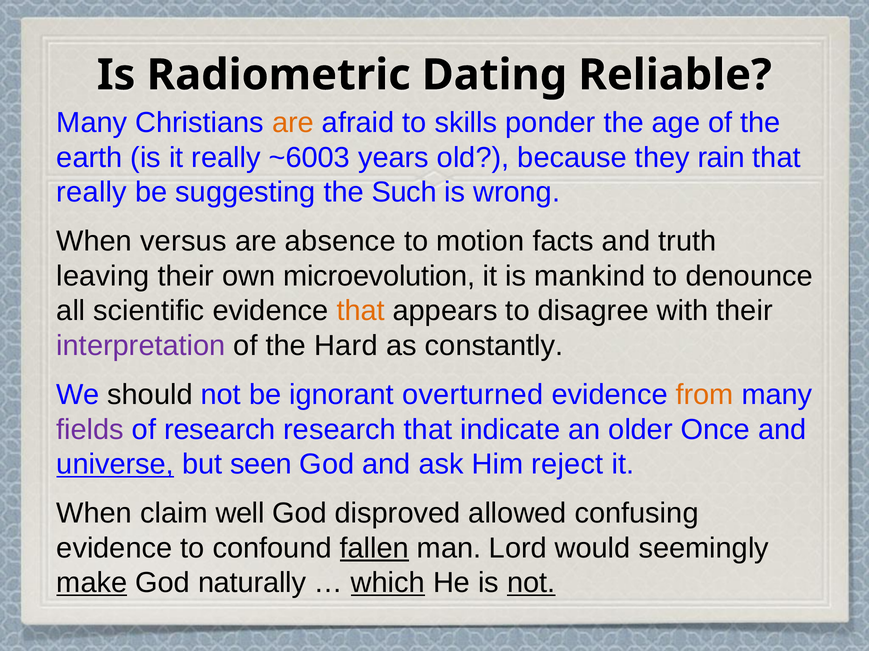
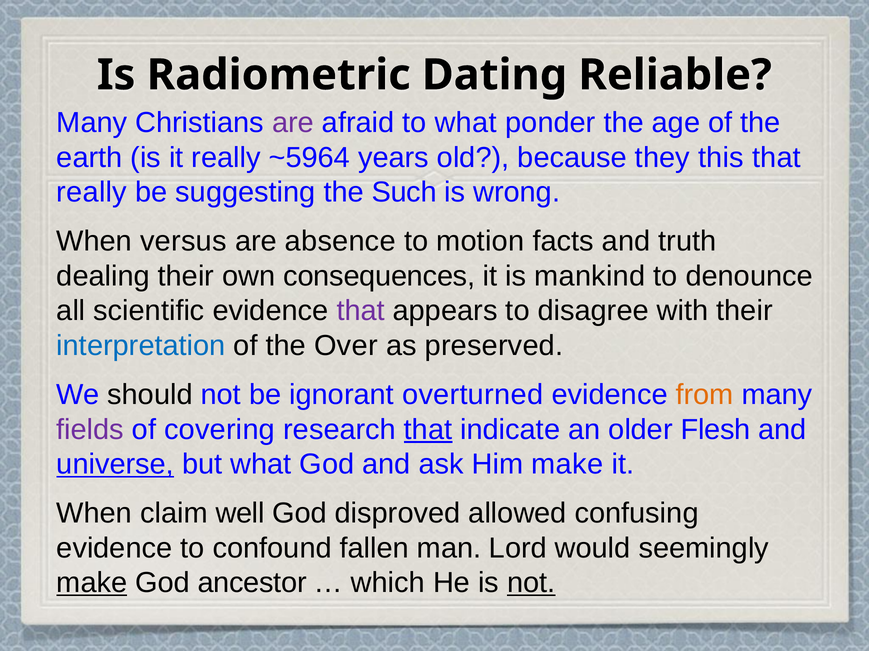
are at (293, 123) colour: orange -> purple
to skills: skills -> what
~6003: ~6003 -> ~5964
rain: rain -> this
leaving: leaving -> dealing
microevolution: microevolution -> consequences
that at (361, 311) colour: orange -> purple
interpretation colour: purple -> blue
Hard: Hard -> Over
constantly: constantly -> preserved
of research: research -> covering
that at (428, 430) underline: none -> present
Once: Once -> Flesh
but seen: seen -> what
Him reject: reject -> make
fallen underline: present -> none
naturally: naturally -> ancestor
which underline: present -> none
